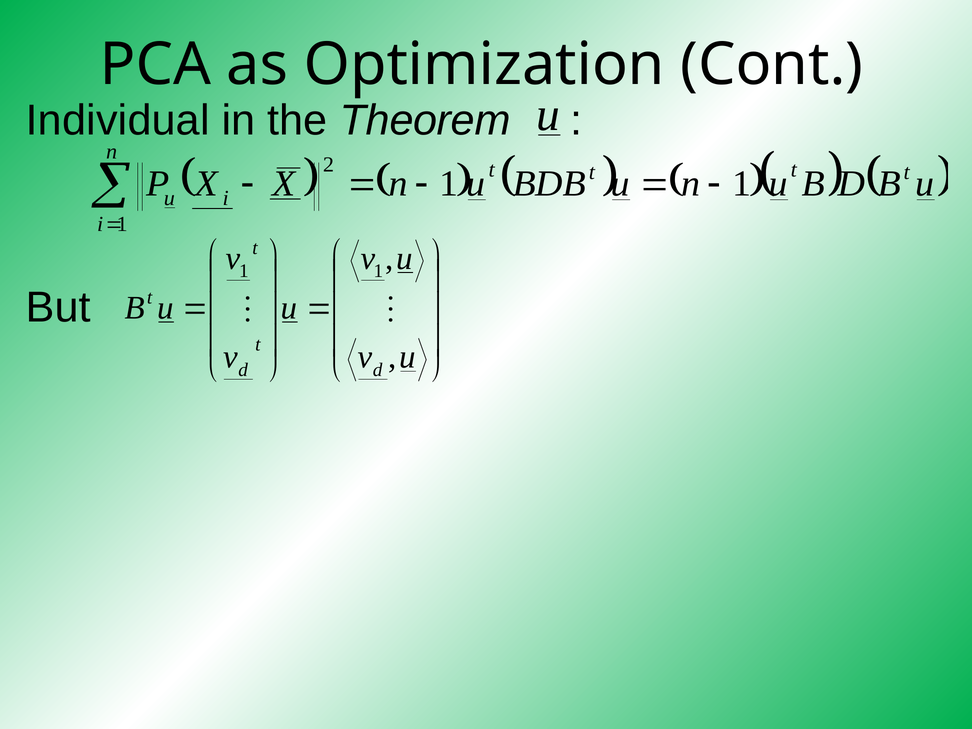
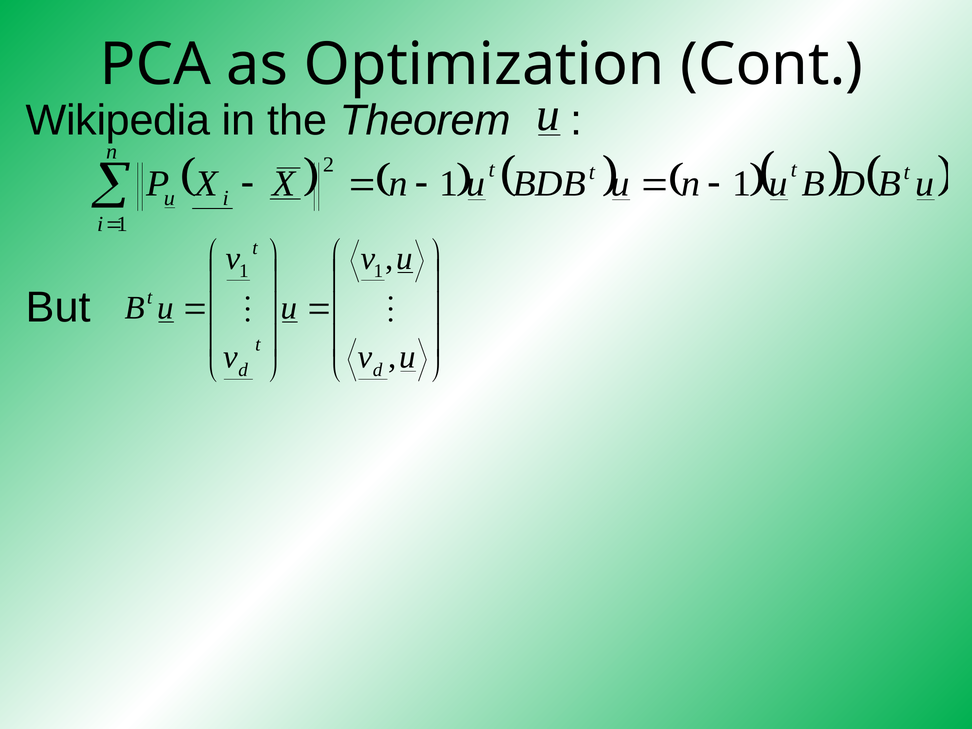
Individual: Individual -> Wikipedia
